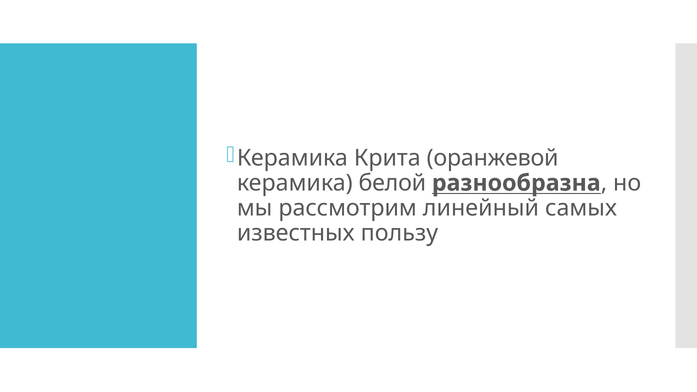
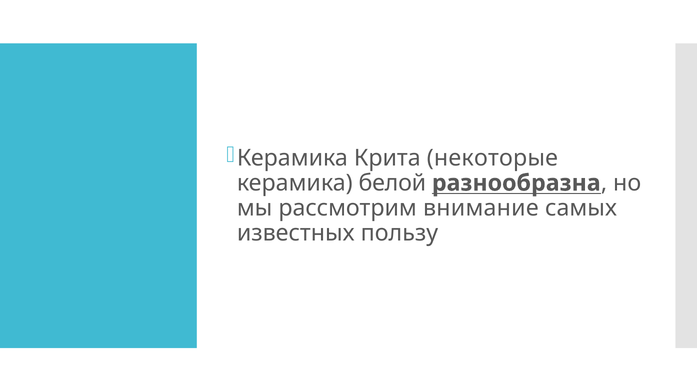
оранжевой: оранжевой -> некоторые
линейный: линейный -> внимание
